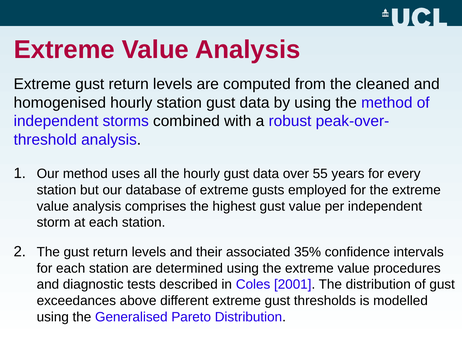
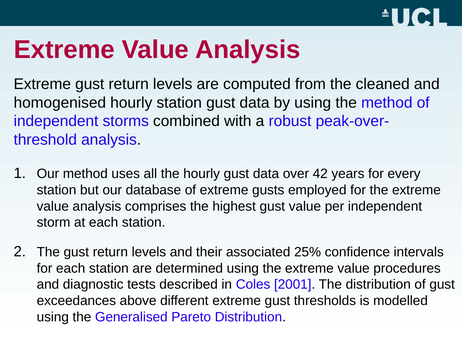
55: 55 -> 42
35%: 35% -> 25%
